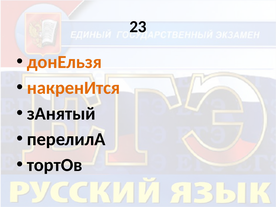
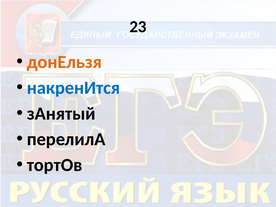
накренИтся colour: orange -> blue
